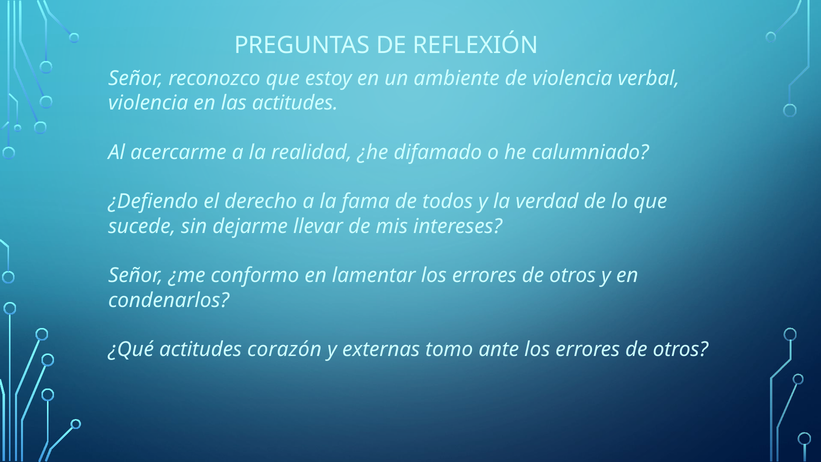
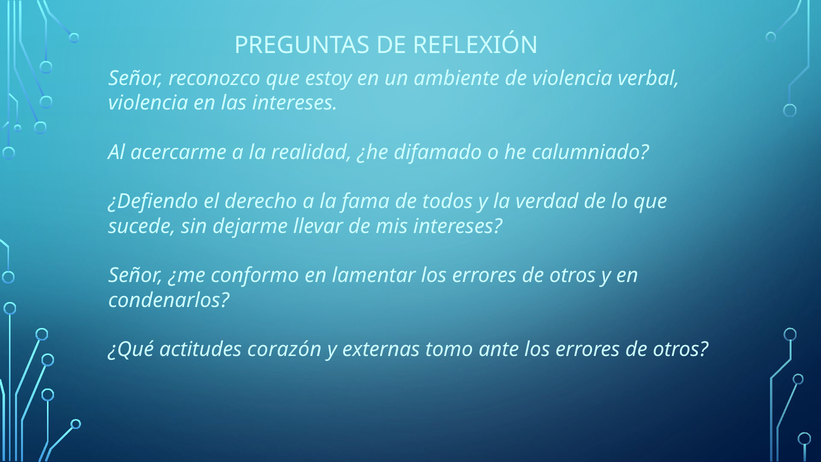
las actitudes: actitudes -> intereses
